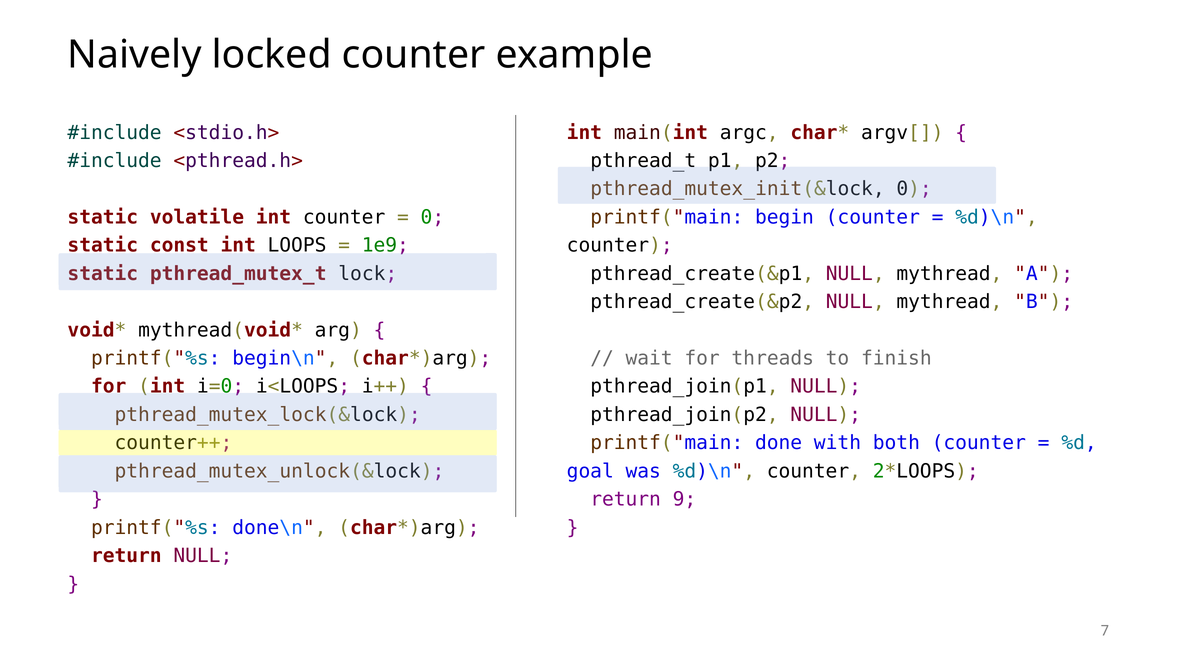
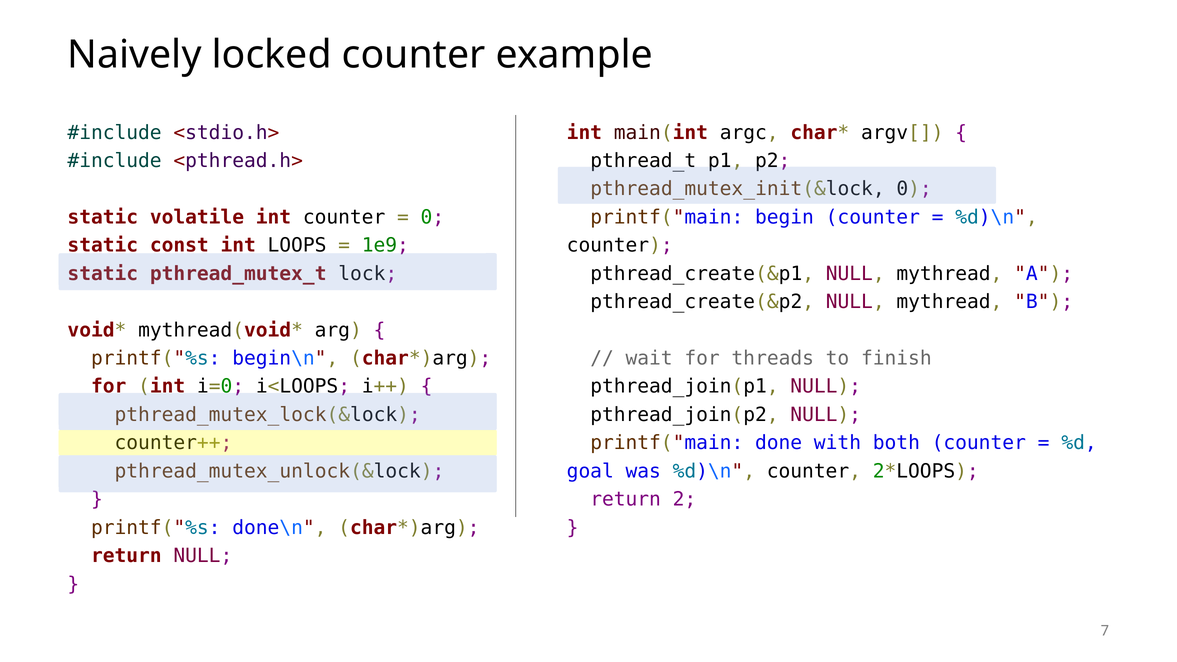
9: 9 -> 2
